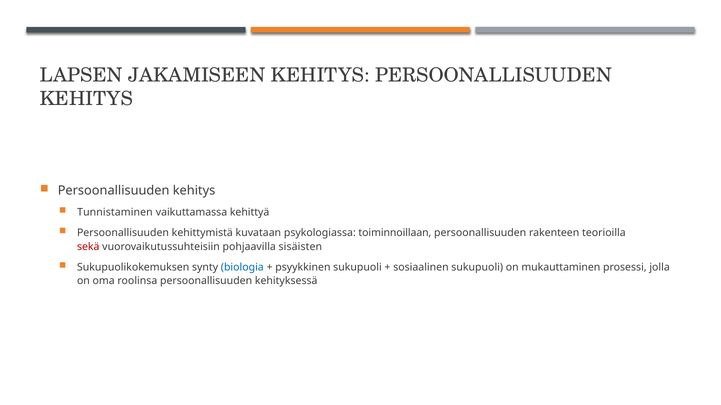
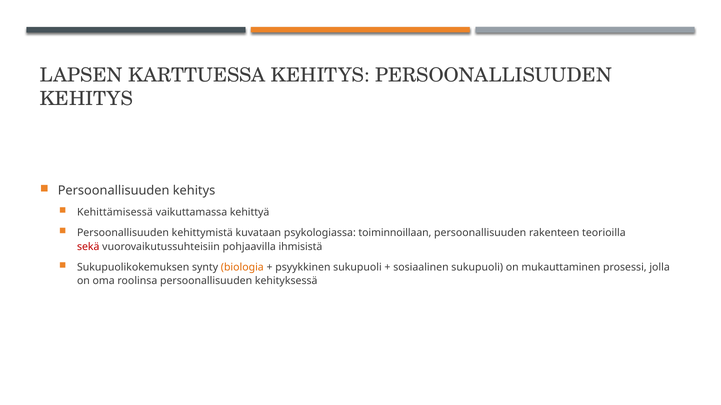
JAKAMISEEN: JAKAMISEEN -> KARTTUESSA
Tunnistaminen: Tunnistaminen -> Kehittämisessä
sisäisten: sisäisten -> ihmisistä
biologia colour: blue -> orange
